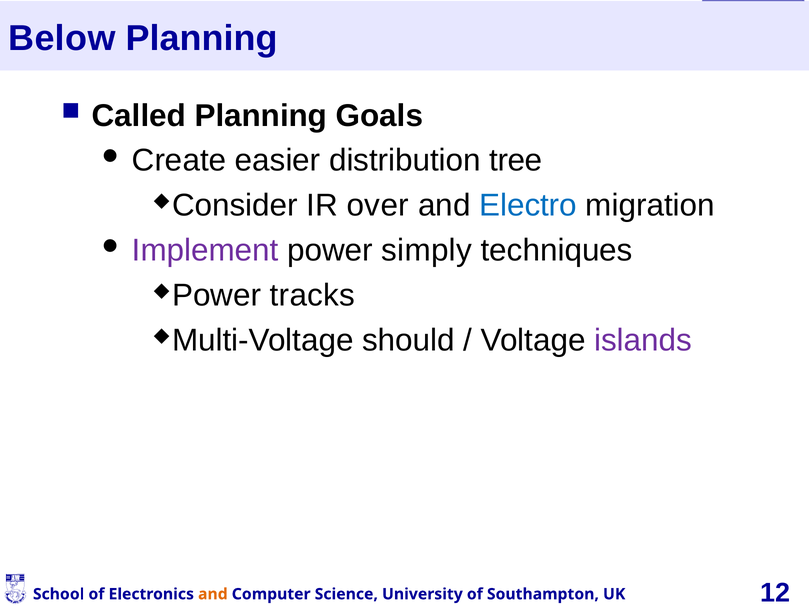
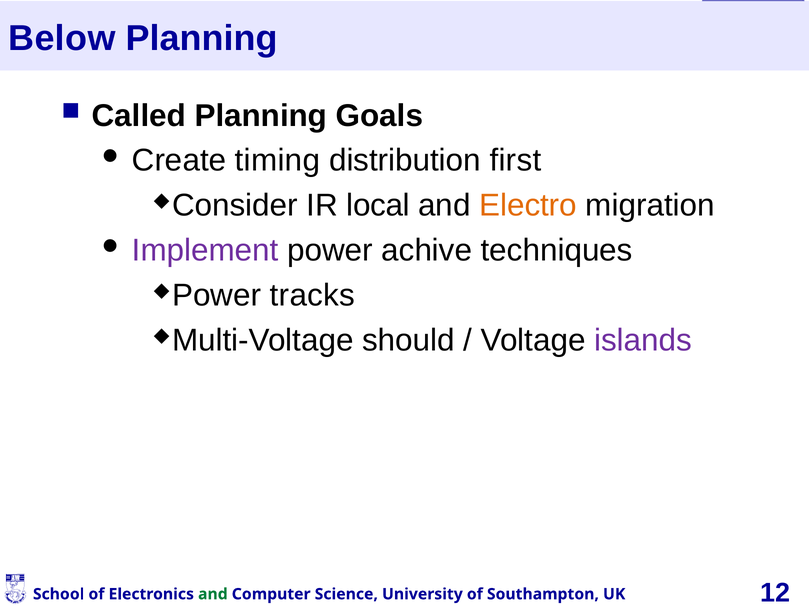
easier: easier -> timing
tree: tree -> first
over: over -> local
Electro colour: blue -> orange
simply: simply -> achive
and at (213, 594) colour: orange -> green
